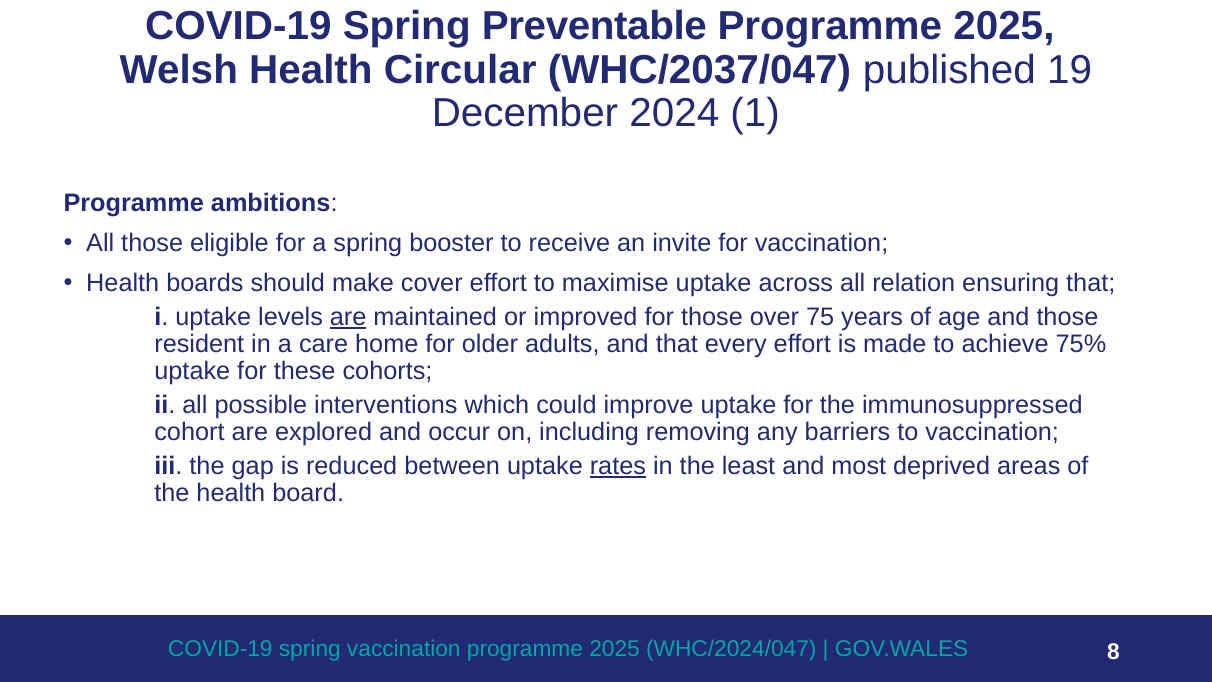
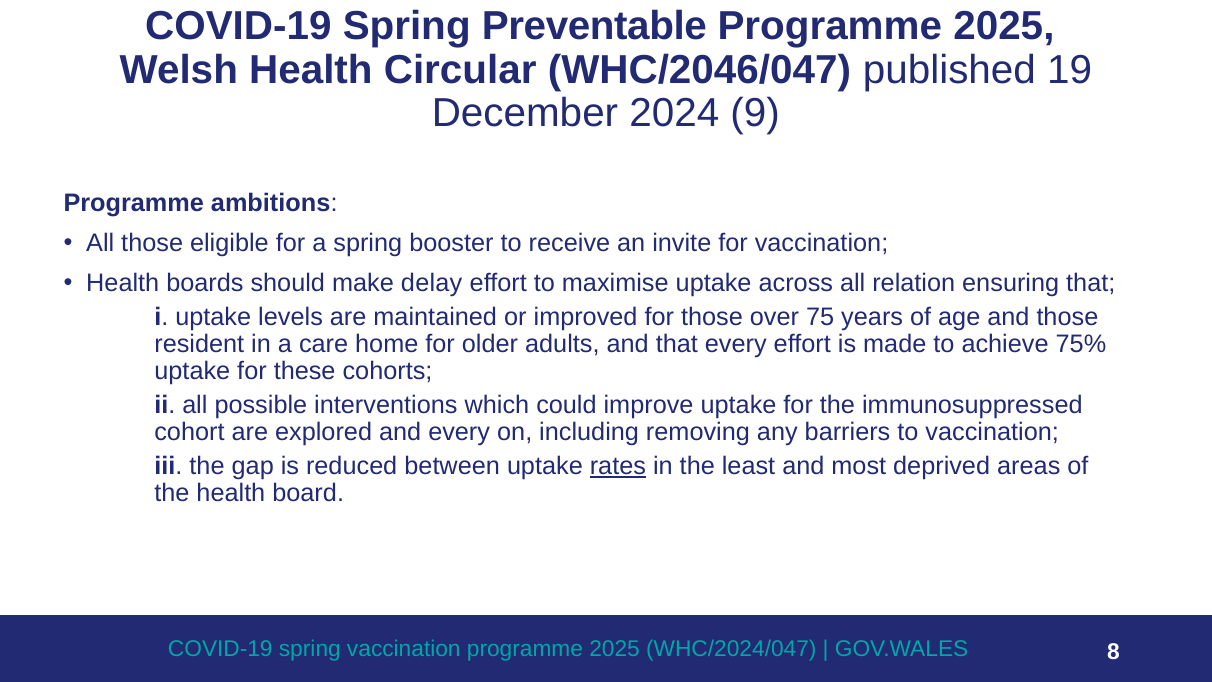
WHC/2037/047: WHC/2037/047 -> WHC/2046/047
1: 1 -> 9
cover: cover -> delay
are at (348, 317) underline: present -> none
and occur: occur -> every
